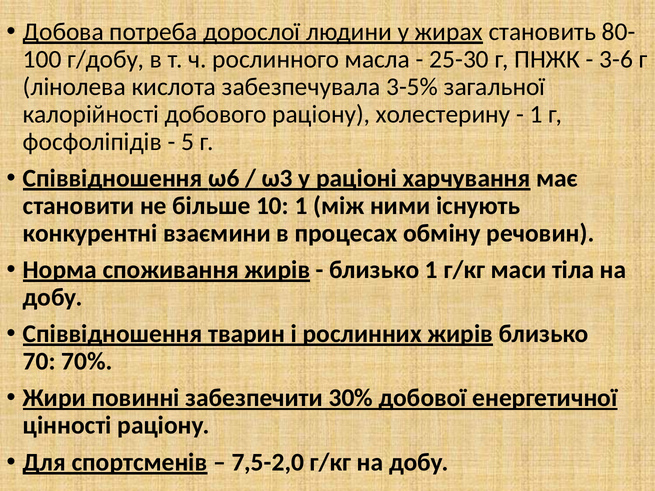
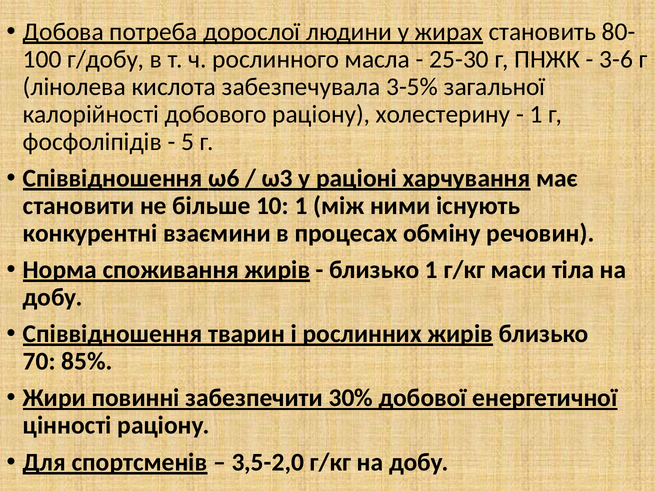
70%: 70% -> 85%
7,5-2,0: 7,5-2,0 -> 3,5-2,0
